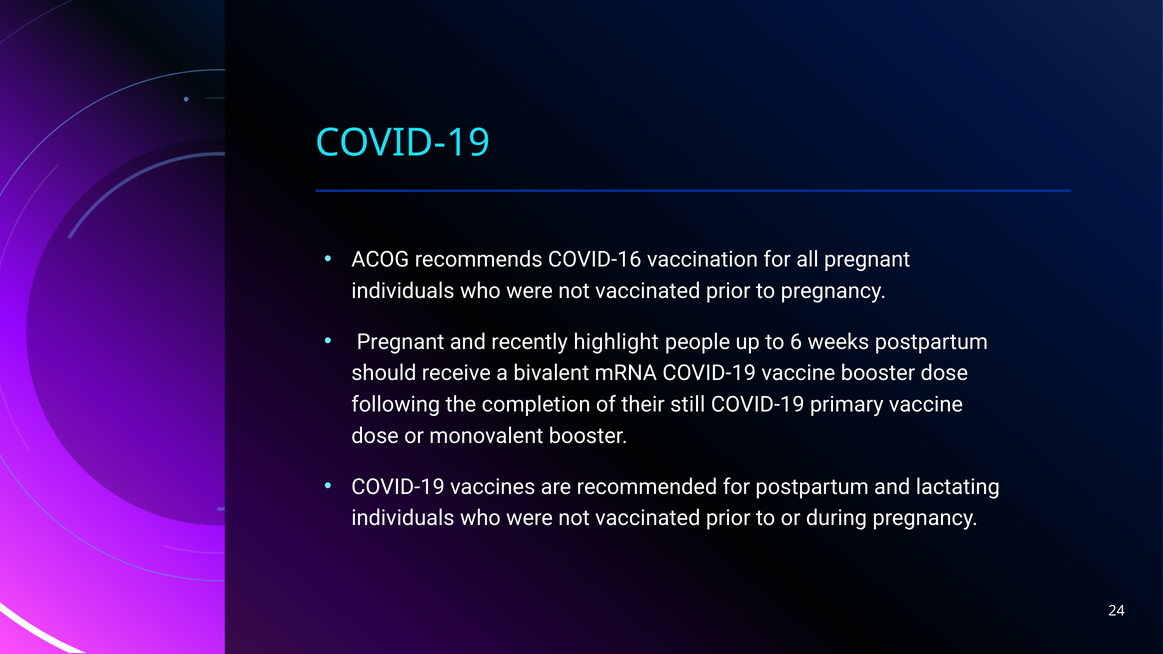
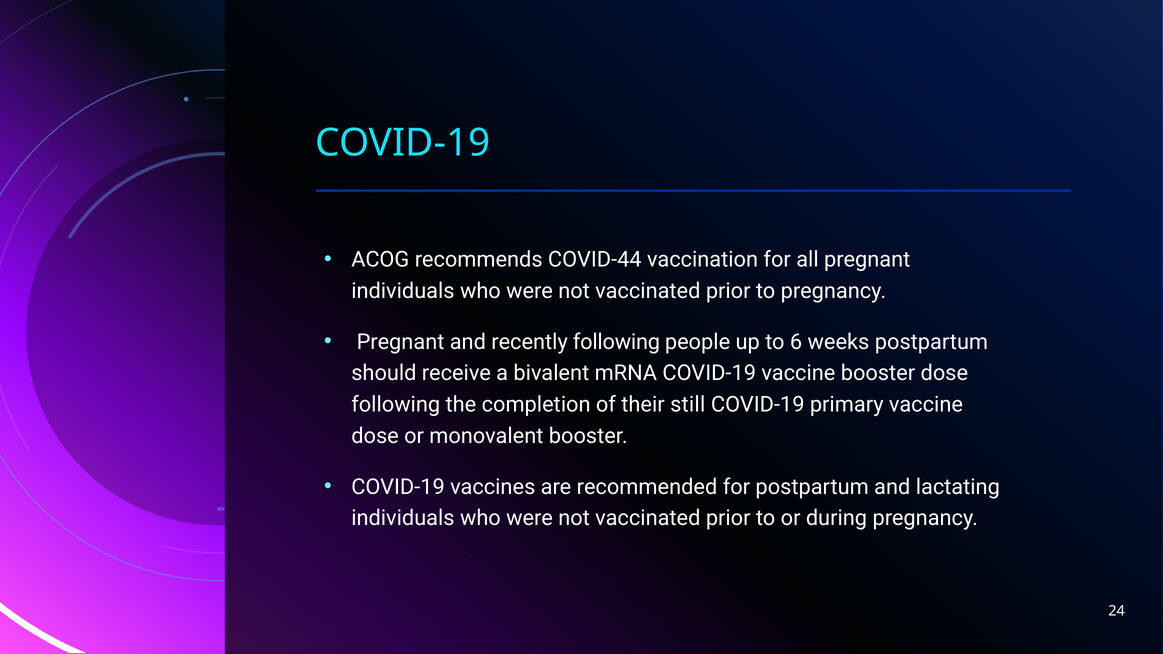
COVID-16: COVID-16 -> COVID-44
recently highlight: highlight -> following
